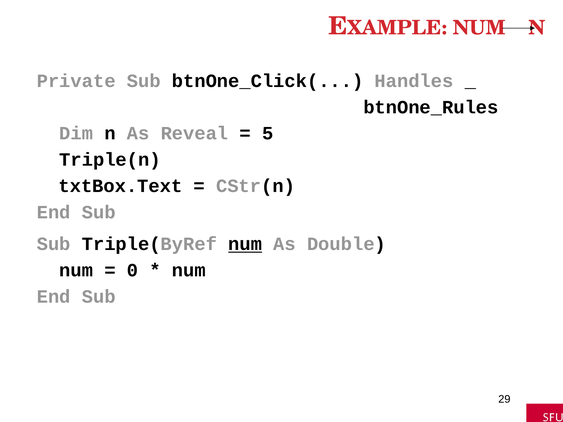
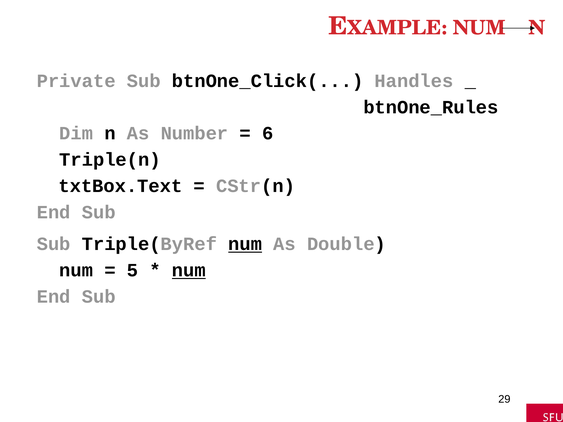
Reveal: Reveal -> Number
5: 5 -> 6
0: 0 -> 5
num at (189, 270) underline: none -> present
